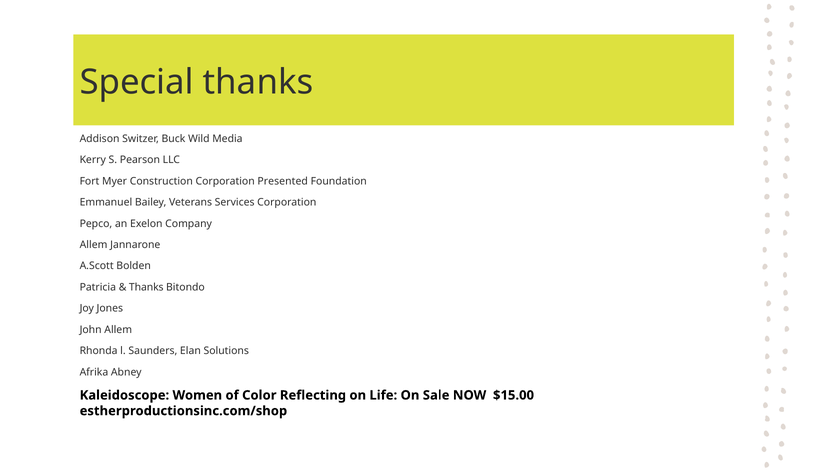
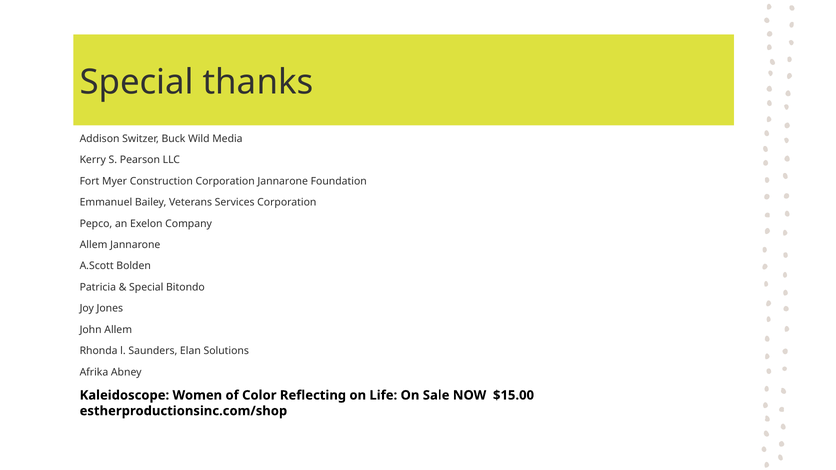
Corporation Presented: Presented -> Jannarone
Thanks at (146, 287): Thanks -> Special
